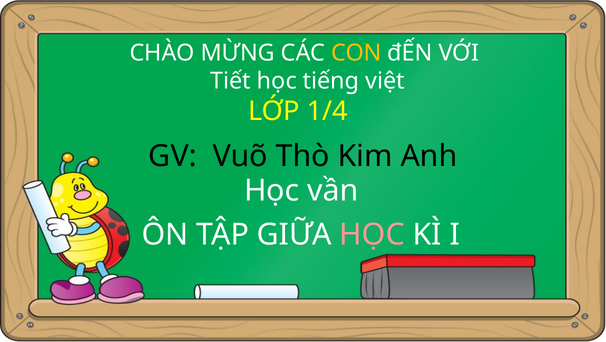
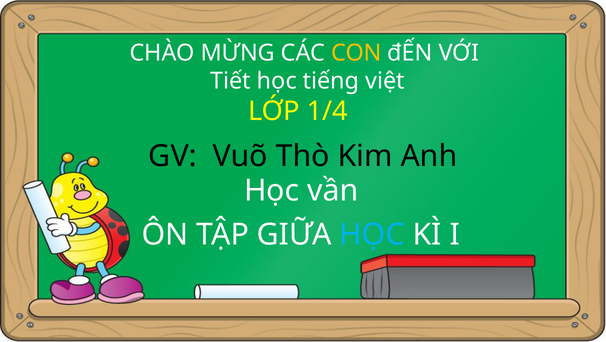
HỌC colour: pink -> light blue
